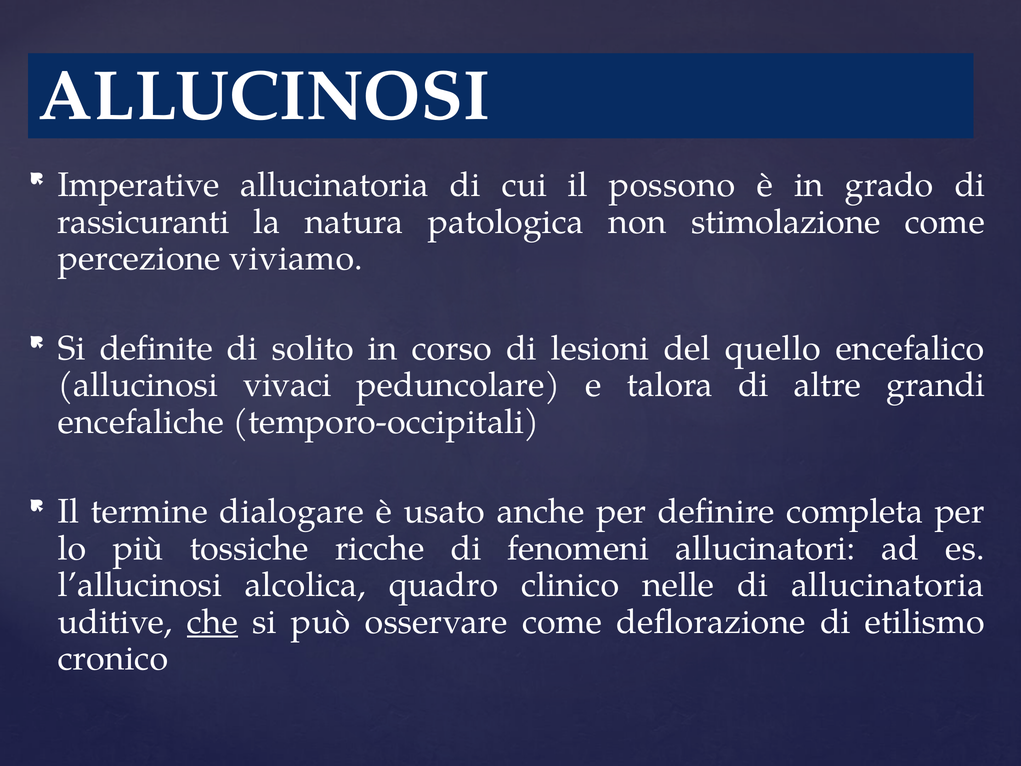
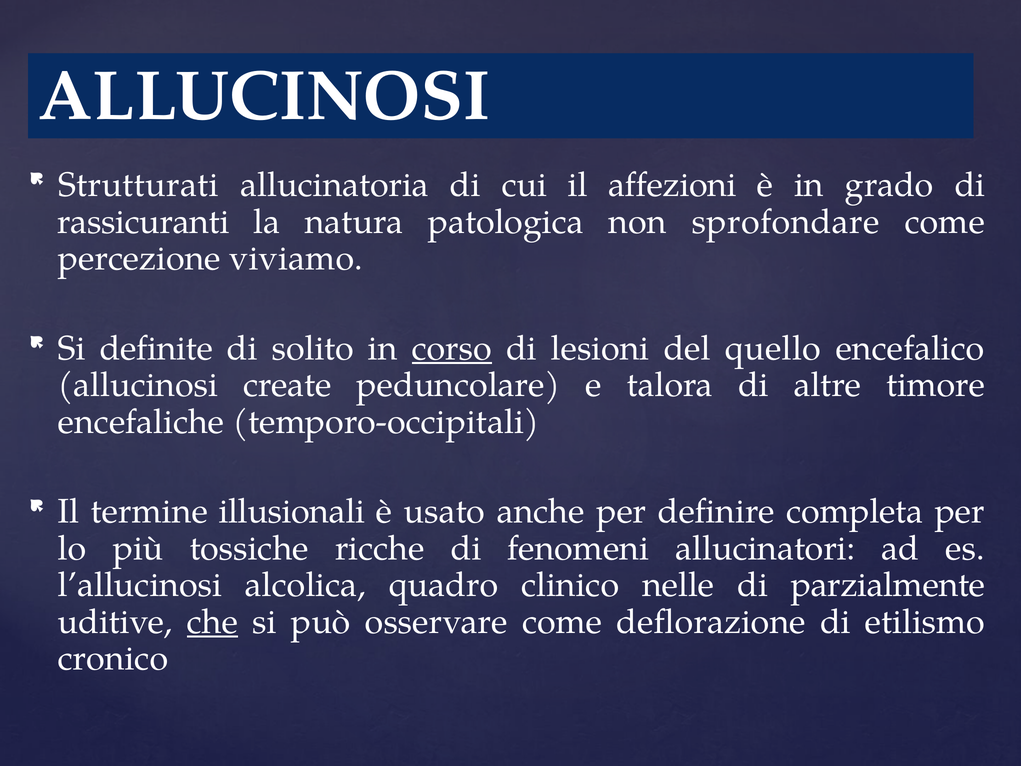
Imperative: Imperative -> Strutturati
possono: possono -> affezioni
stimolazione: stimolazione -> sprofondare
corso underline: none -> present
vivaci: vivaci -> create
grandi: grandi -> timore
dialogare: dialogare -> illusionali
di allucinatoria: allucinatoria -> parzialmente
